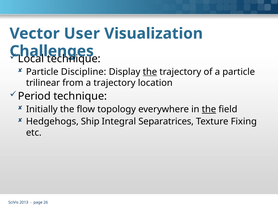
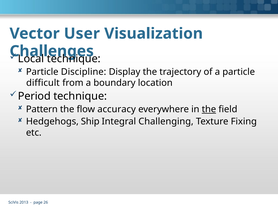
the at (150, 72) underline: present -> none
trilinear: trilinear -> difficult
a trajectory: trajectory -> boundary
Initially: Initially -> Pattern
topology: topology -> accuracy
Separatrices: Separatrices -> Challenging
